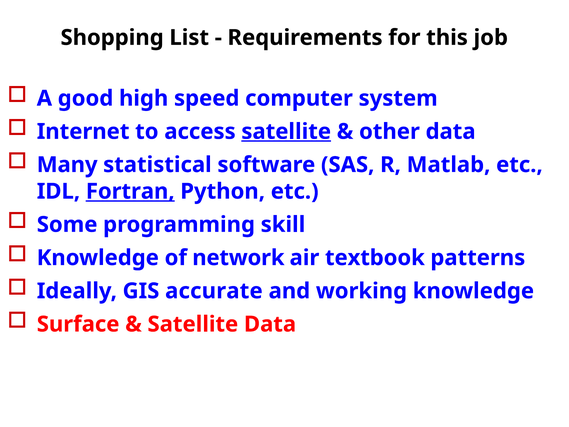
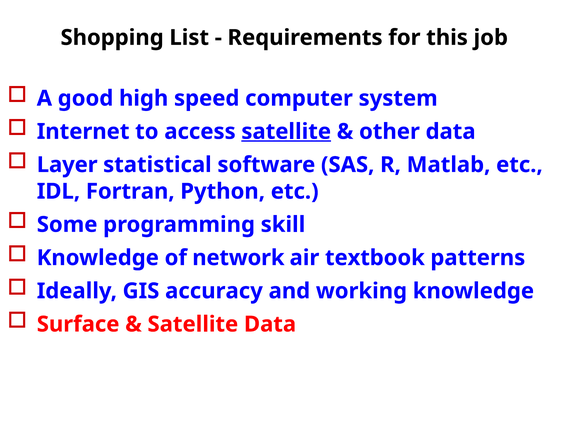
Many: Many -> Layer
Fortran underline: present -> none
accurate: accurate -> accuracy
